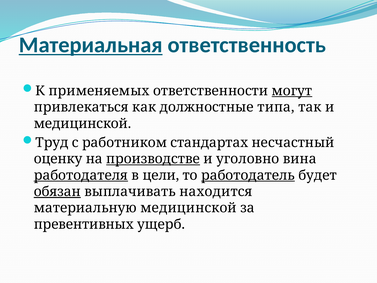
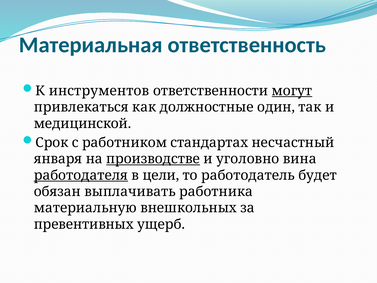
Материальная underline: present -> none
применяемых: применяемых -> инструментов
типа: типа -> один
Труд: Труд -> Срок
оценку: оценку -> января
работодатель underline: present -> none
обязан underline: present -> none
находится: находится -> работника
материальную медицинской: медицинской -> внешкольных
